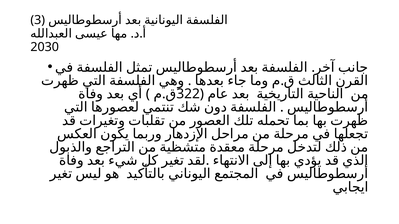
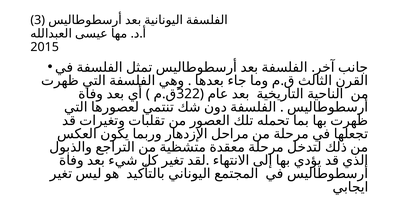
2030: 2030 -> 2015
